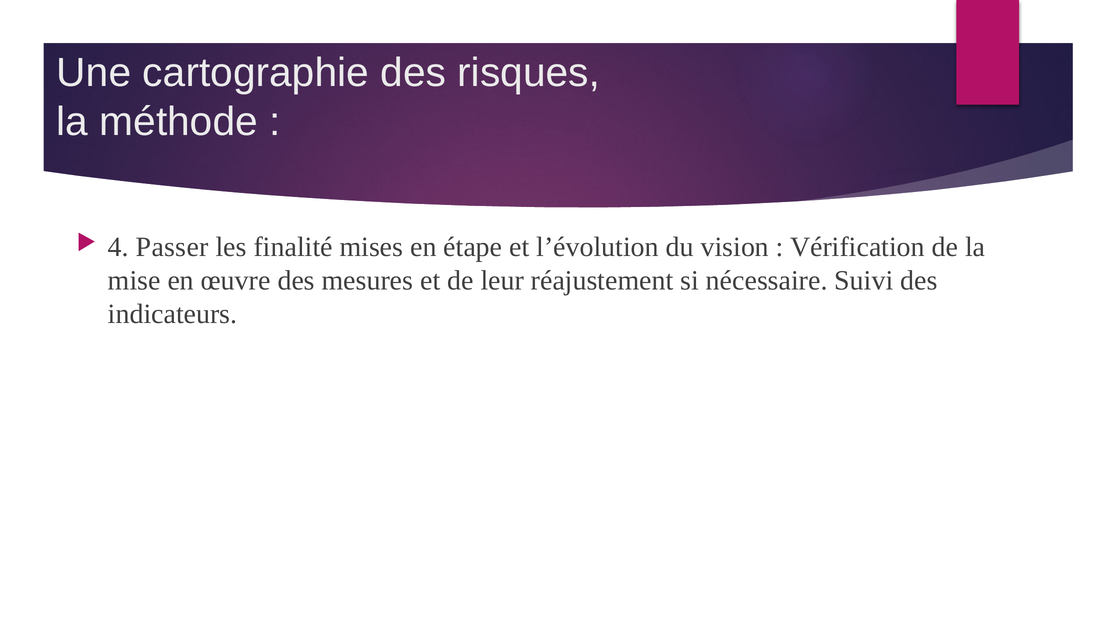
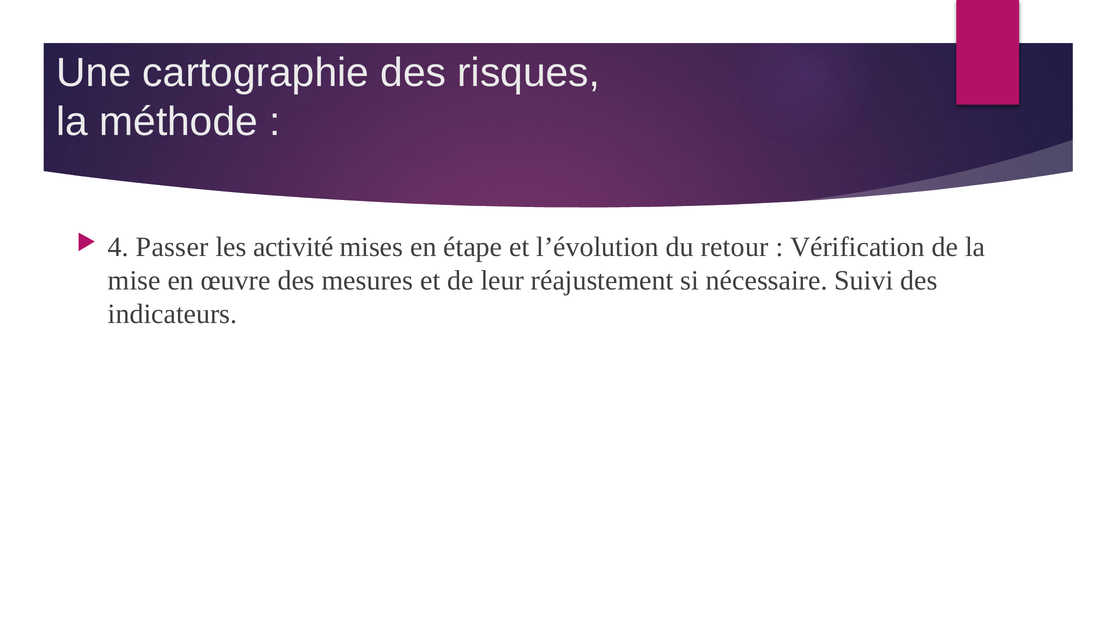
finalité: finalité -> activité
vision: vision -> retour
